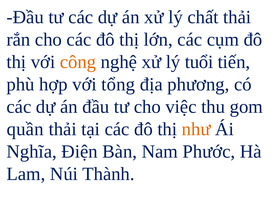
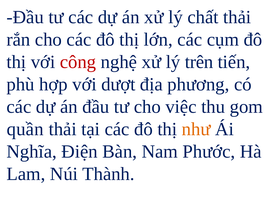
công colour: orange -> red
tuổi: tuổi -> trên
tổng: tổng -> dượt
